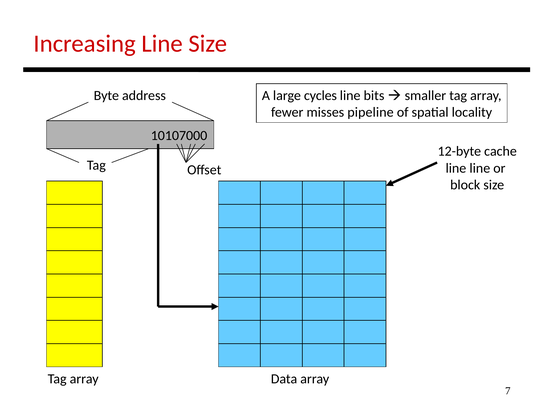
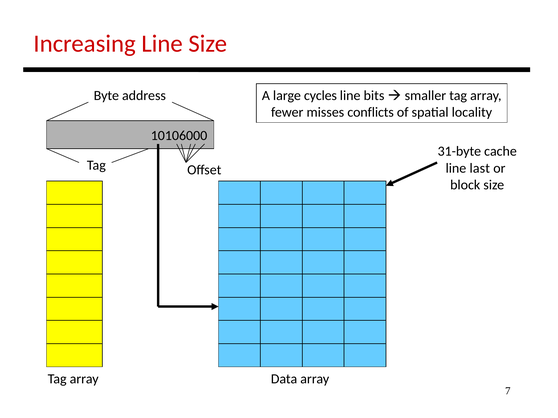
pipeline: pipeline -> conflicts
10107000: 10107000 -> 10106000
12-byte: 12-byte -> 31-byte
line line: line -> last
